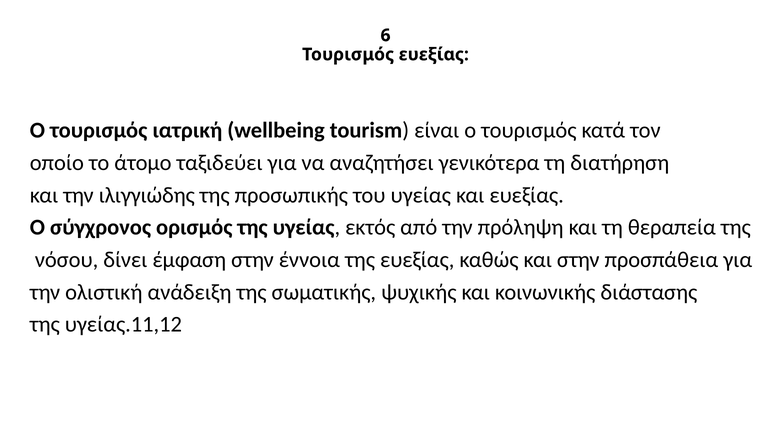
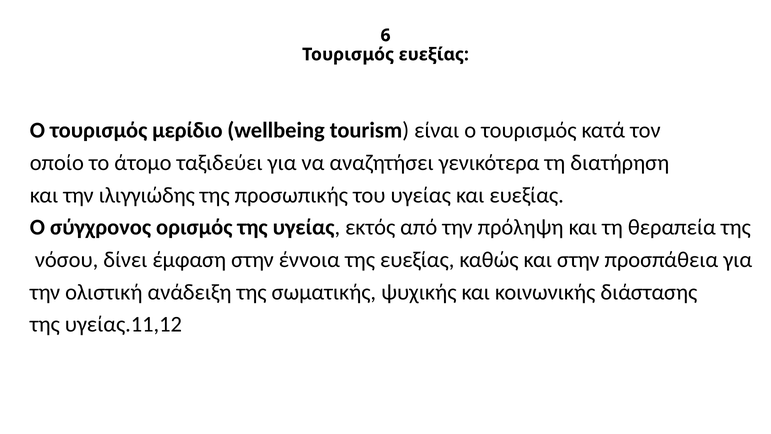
ιατρική: ιατρική -> μερίδιο
